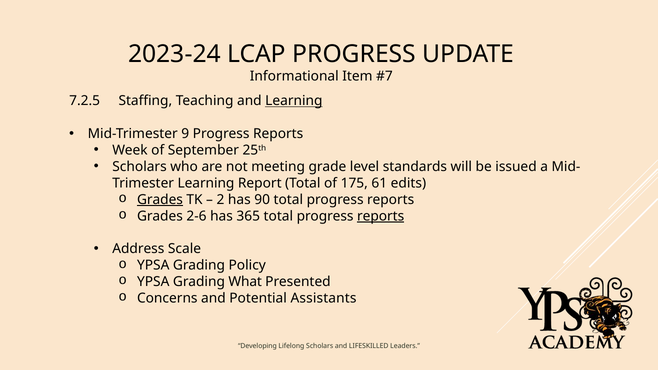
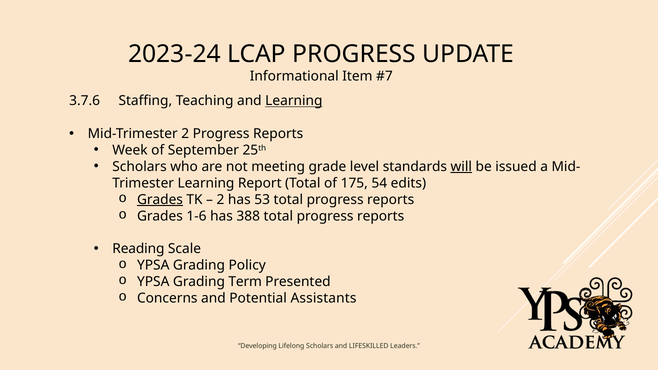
7.2.5: 7.2.5 -> 3.7.6
Mid-Trimester 9: 9 -> 2
will underline: none -> present
61: 61 -> 54
90: 90 -> 53
2-6: 2-6 -> 1-6
365: 365 -> 388
reports at (381, 216) underline: present -> none
Address: Address -> Reading
What: What -> Term
